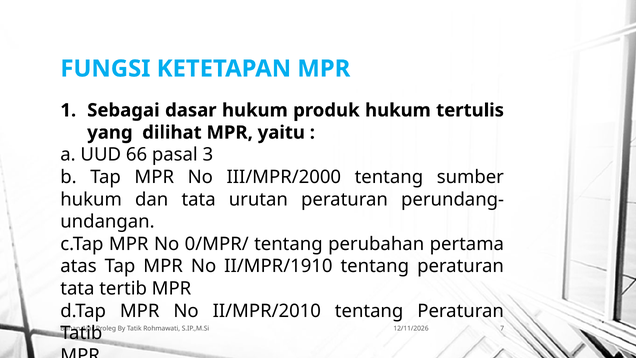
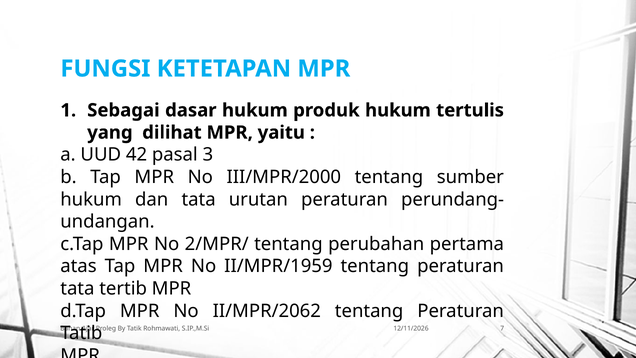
66: 66 -> 42
0/MPR/: 0/MPR/ -> 2/MPR/
II/MPR/1910: II/MPR/1910 -> II/MPR/1959
II/MPR/2010: II/MPR/2010 -> II/MPR/2062
